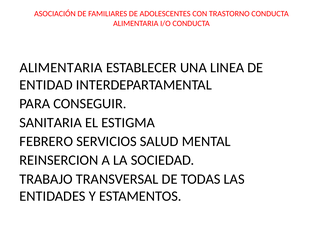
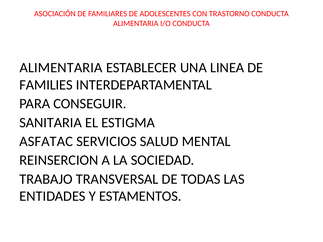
ENTIDAD: ENTIDAD -> FAMILIES
FEBRERO: FEBRERO -> ASFATAC
